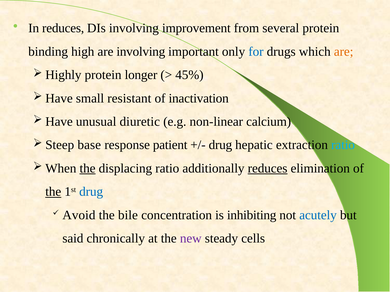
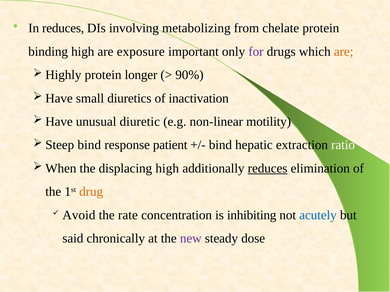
improvement: improvement -> metabolizing
several: several -> chelate
are involving: involving -> exposure
for colour: blue -> purple
45%: 45% -> 90%
resistant: resistant -> diuretics
calcium: calcium -> motility
base at (89, 145): base -> bind
drug at (220, 145): drug -> bind
ratio at (343, 145) colour: light blue -> white
the at (88, 169) underline: present -> none
displacing ratio: ratio -> high
the at (53, 192) underline: present -> none
drug at (91, 192) colour: blue -> orange
bile: bile -> rate
cells: cells -> dose
